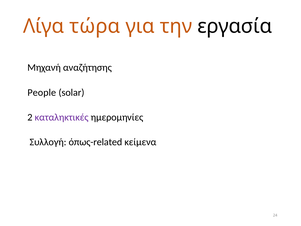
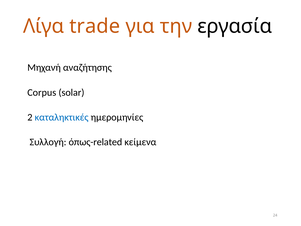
τώρα: τώρα -> trade
People: People -> Corpus
καταληκτικές colour: purple -> blue
